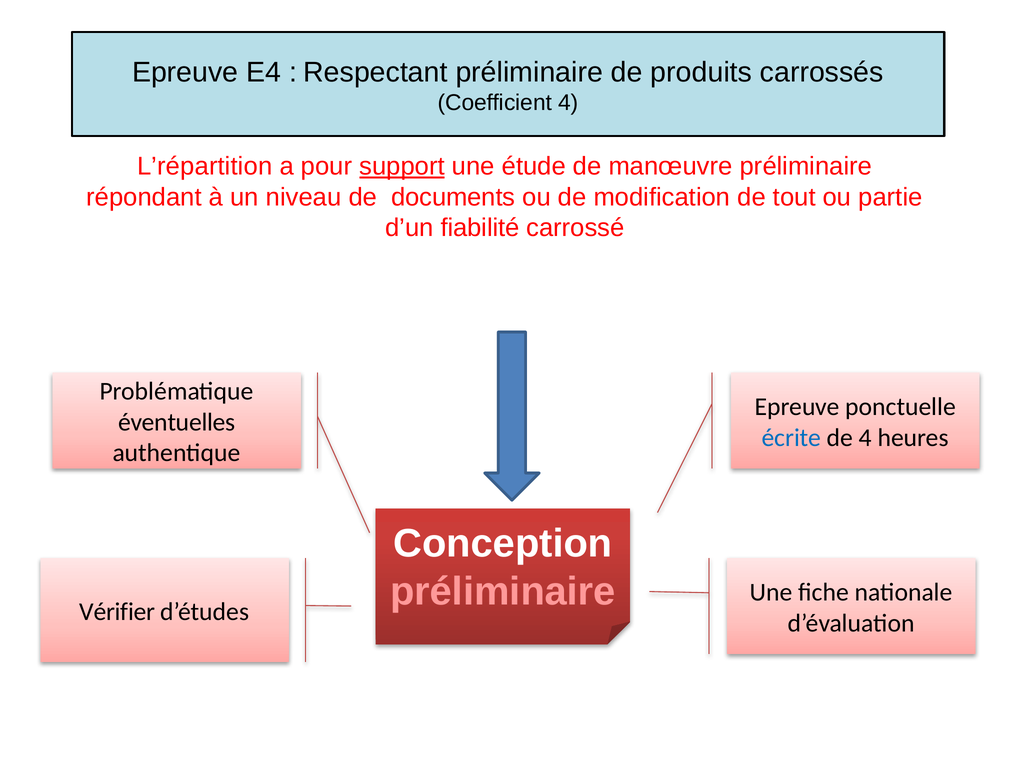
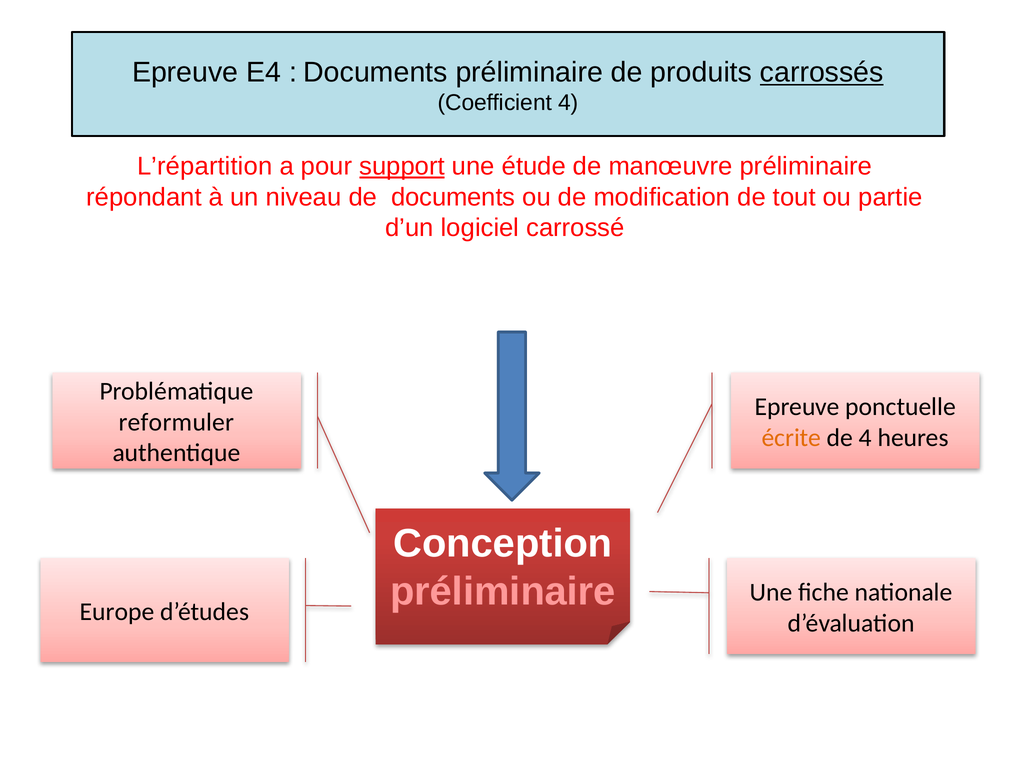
Respectant at (375, 73): Respectant -> Documents
carrossés underline: none -> present
fiabilité: fiabilité -> logiciel
éventuelles: éventuelles -> reformuler
écrite colour: blue -> orange
Vérifier: Vérifier -> Europe
